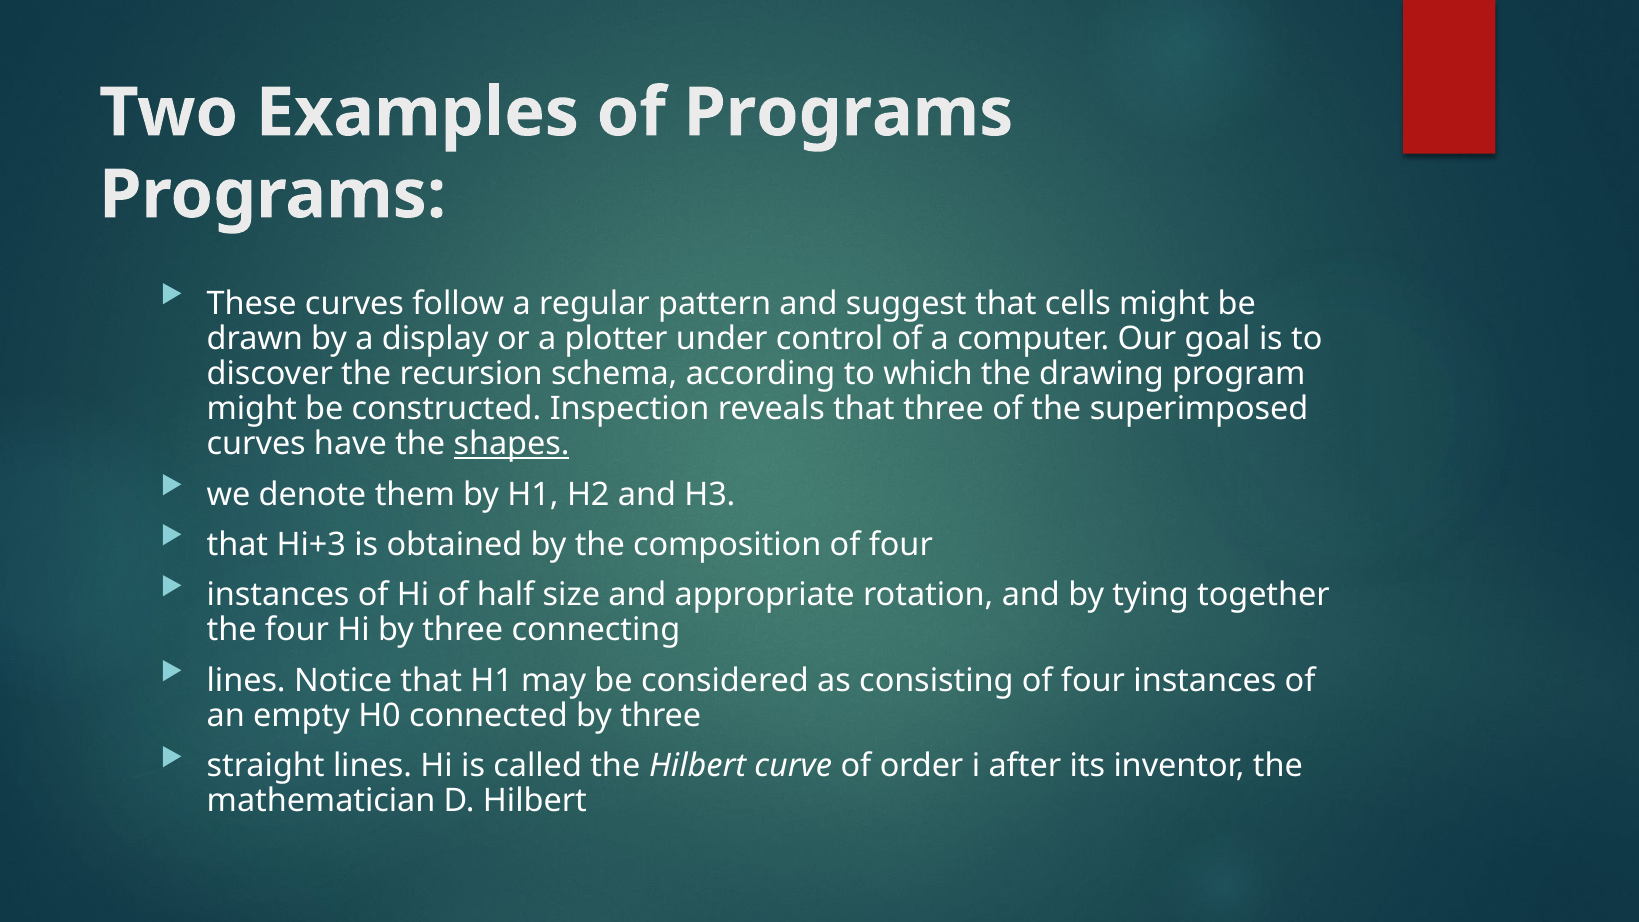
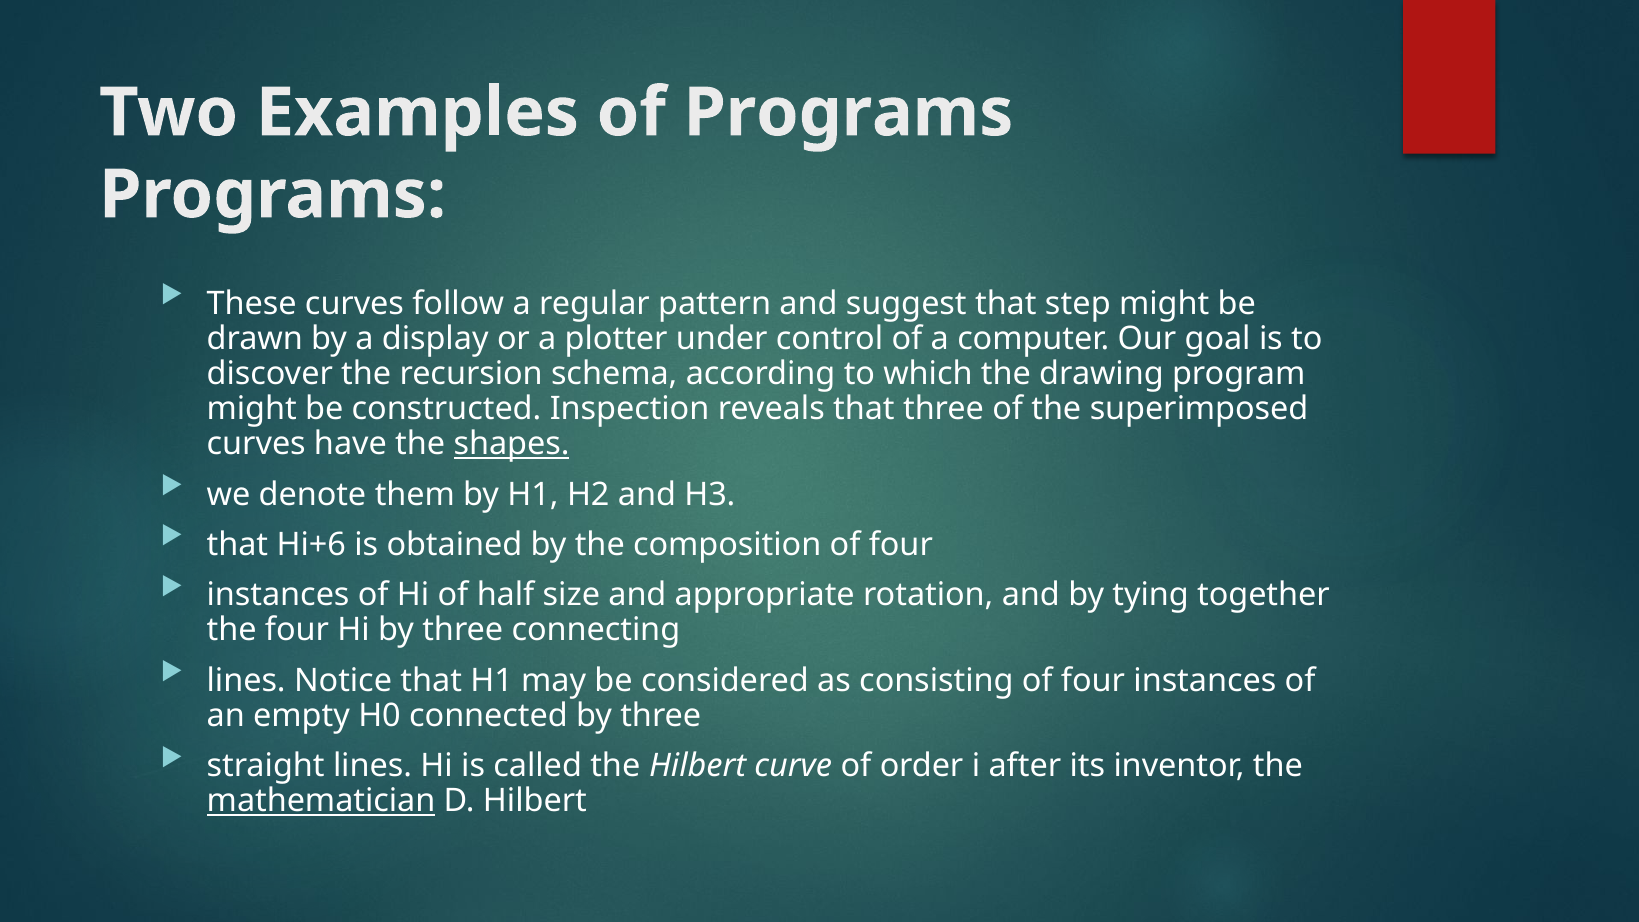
cells: cells -> step
Hi+3: Hi+3 -> Hi+6
mathematician underline: none -> present
